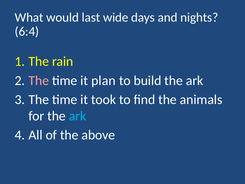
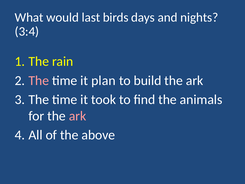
wide: wide -> birds
6:4: 6:4 -> 3:4
ark at (78, 116) colour: light blue -> pink
